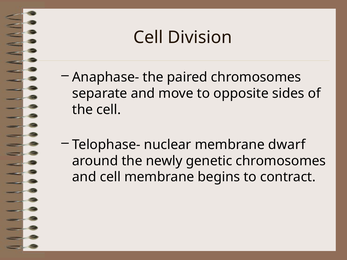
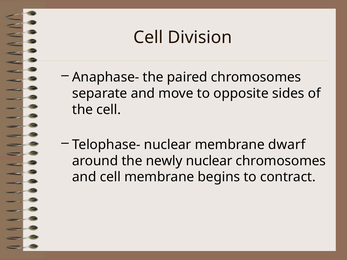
newly genetic: genetic -> nuclear
